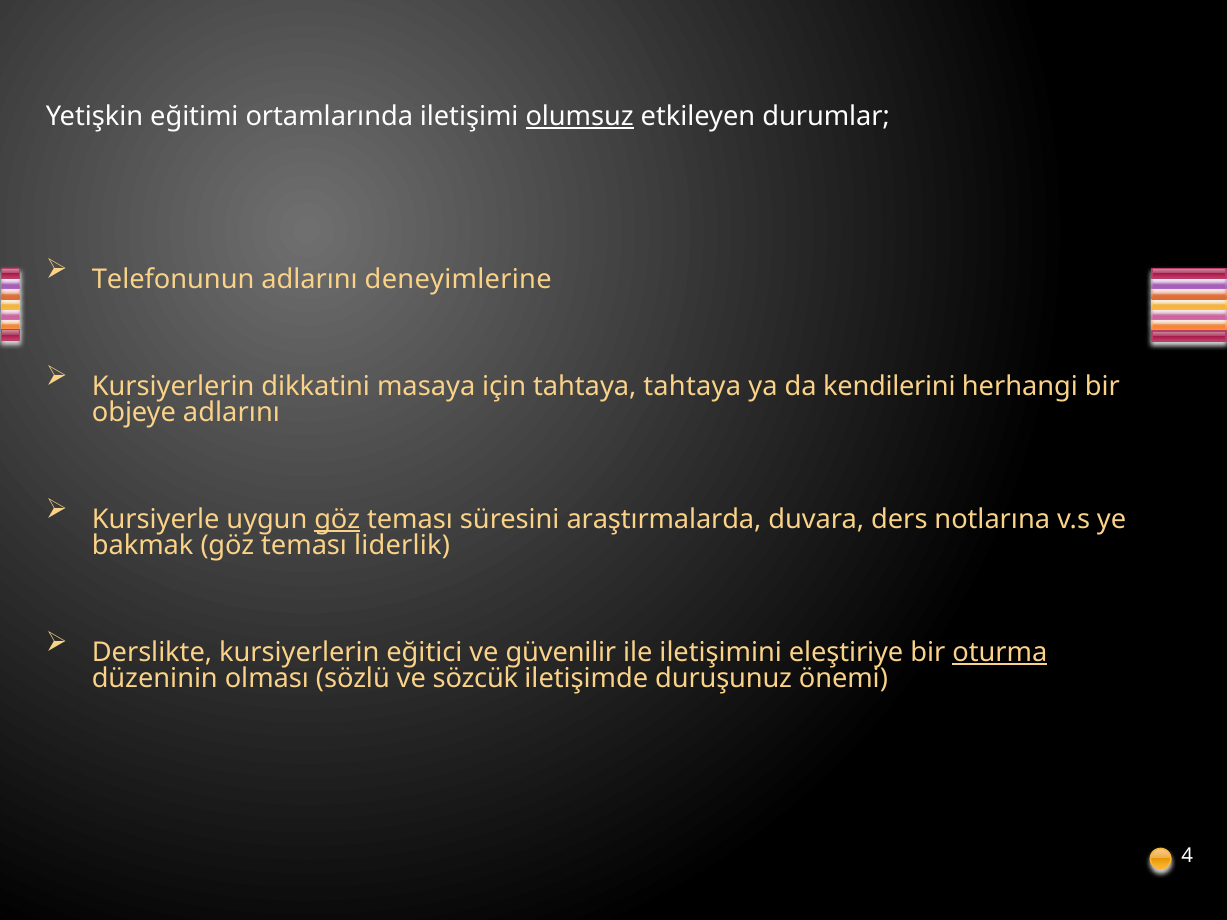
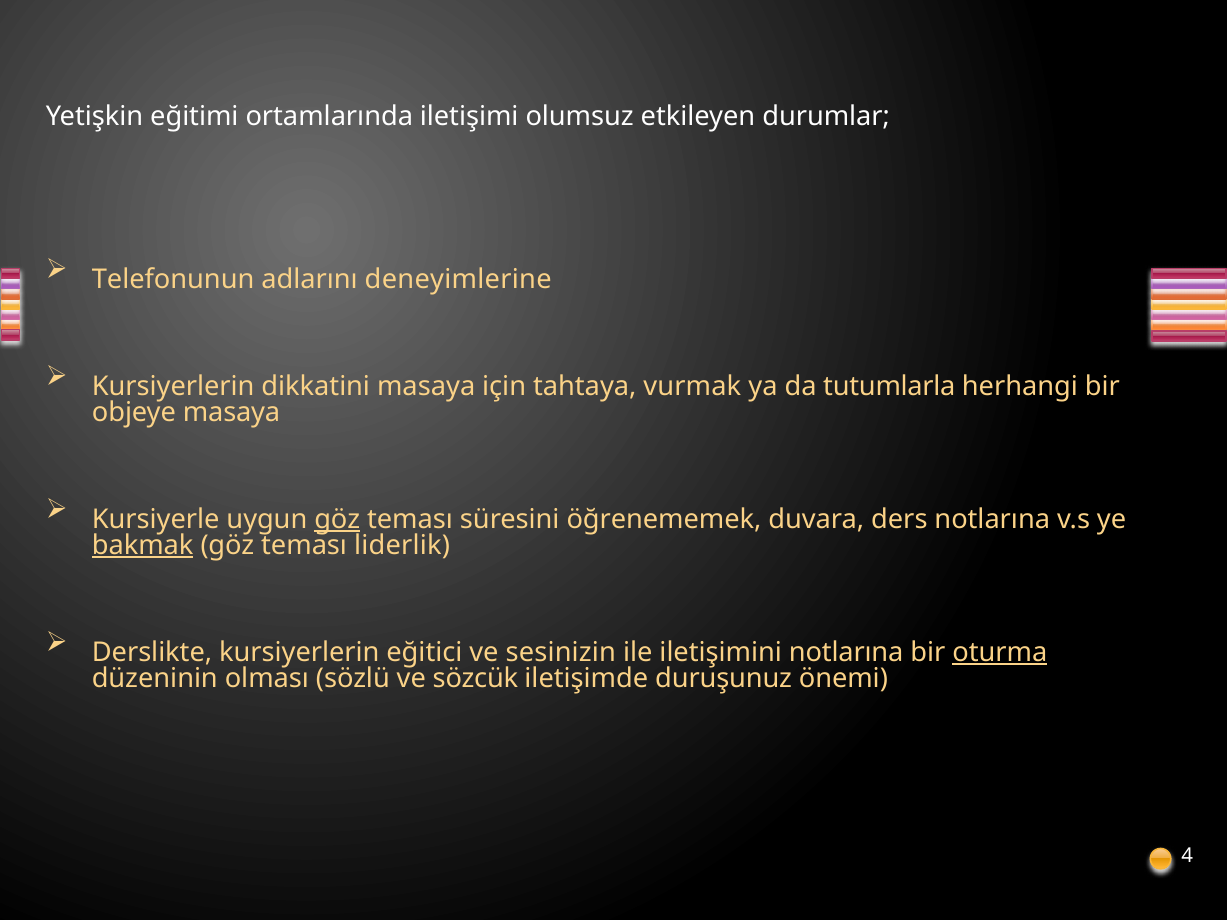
olumsuz underline: present -> none
tahtaya tahtaya: tahtaya -> vurmak
kendilerini: kendilerini -> tutumlarla
objeye adlarını: adlarını -> masaya
araştırmalarda: araştırmalarda -> öğrenememek
bakmak underline: none -> present
güvenilir: güvenilir -> sesinizin
iletişimini eleştiriye: eleştiriye -> notlarına
